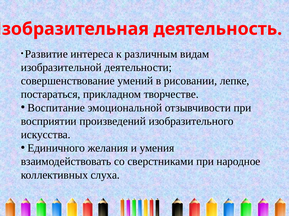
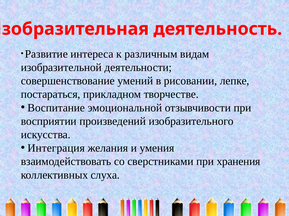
Единичного: Единичного -> Интеграция
народное: народное -> хранения
